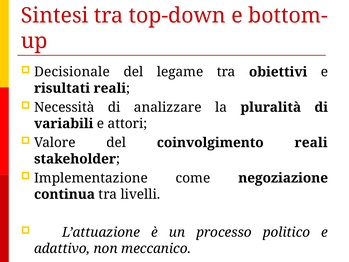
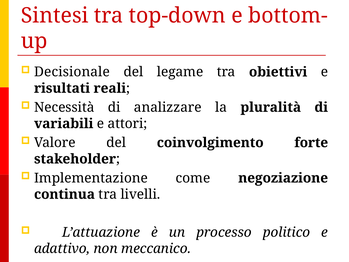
coinvolgimento reali: reali -> forte
